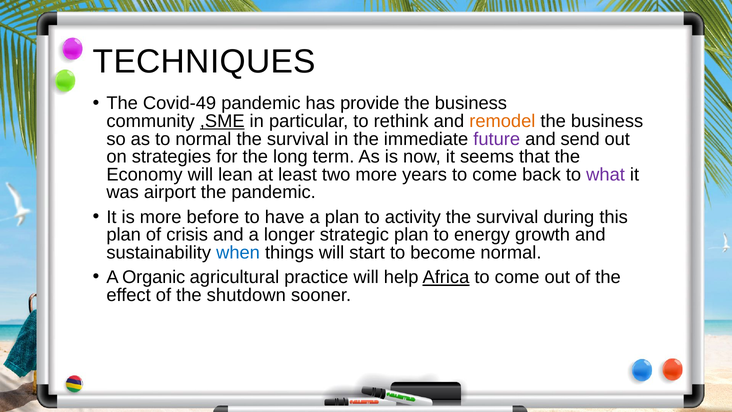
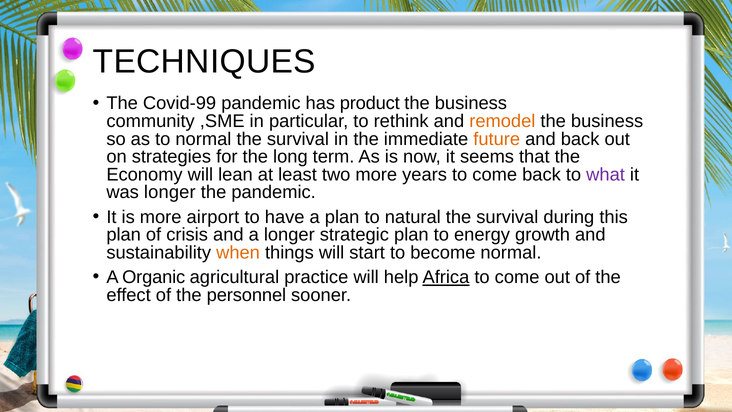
Covid-49: Covid-49 -> Covid-99
provide: provide -> product
,SME underline: present -> none
future colour: purple -> orange
and send: send -> back
was airport: airport -> longer
before: before -> airport
activity: activity -> natural
when colour: blue -> orange
shutdown: shutdown -> personnel
